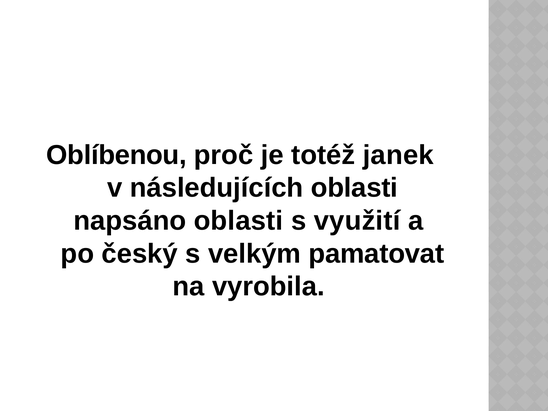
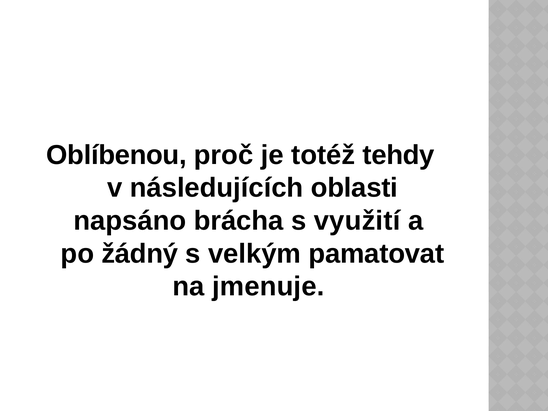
janek: janek -> tehdy
napsáno oblasti: oblasti -> brácha
český: český -> žádný
vyrobila: vyrobila -> jmenuje
